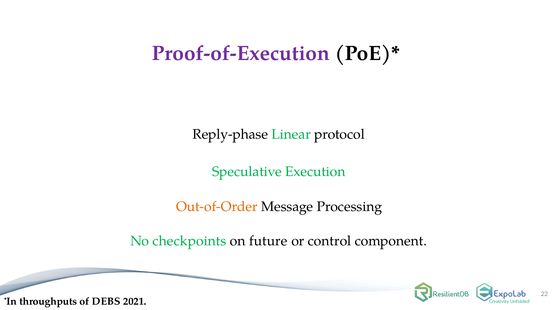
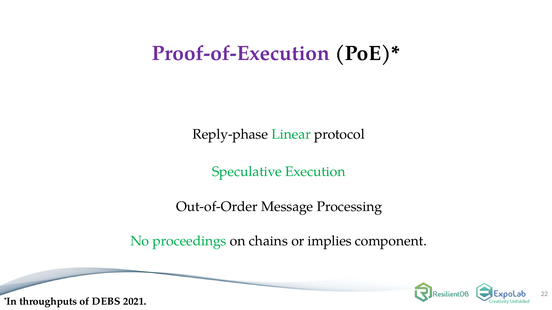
Out-of-Order colour: orange -> black
checkpoints: checkpoints -> proceedings
future: future -> chains
control: control -> implies
